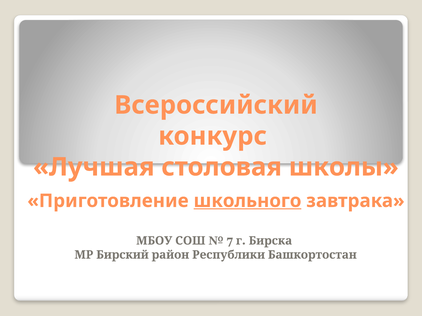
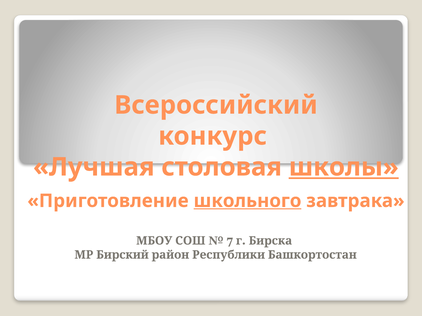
школы underline: none -> present
